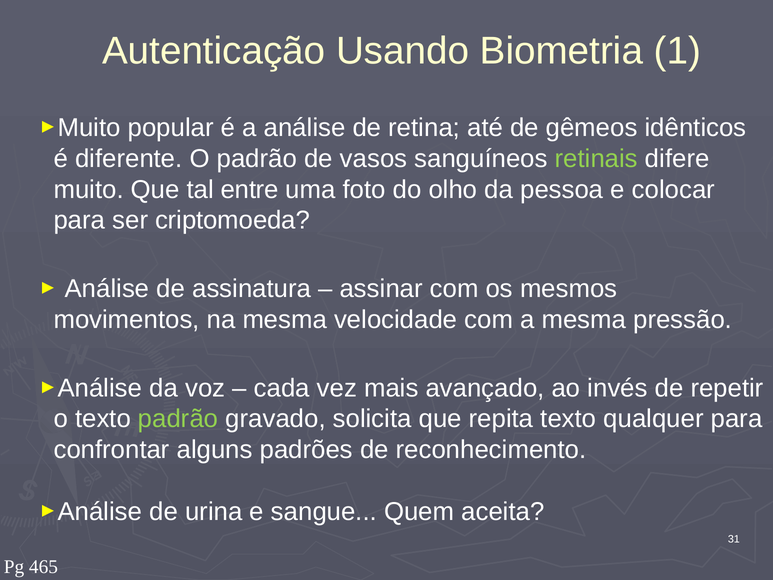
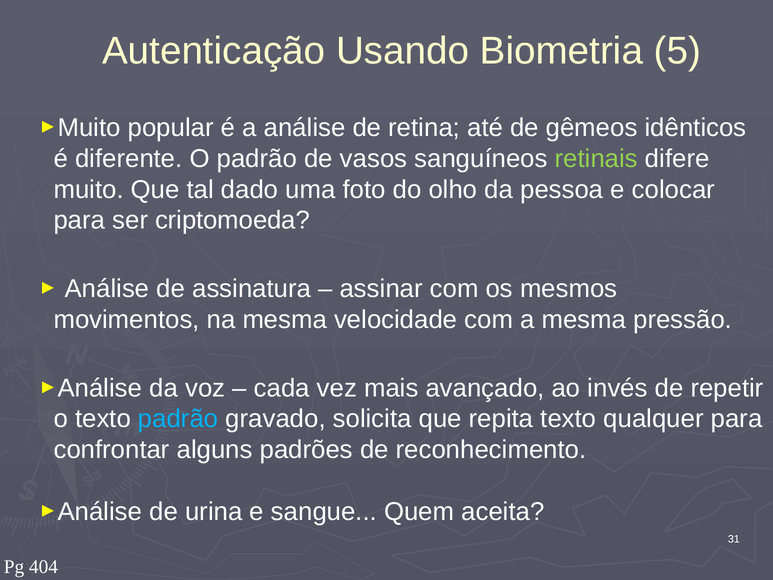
1: 1 -> 5
entre: entre -> dado
padrão at (178, 419) colour: light green -> light blue
465: 465 -> 404
